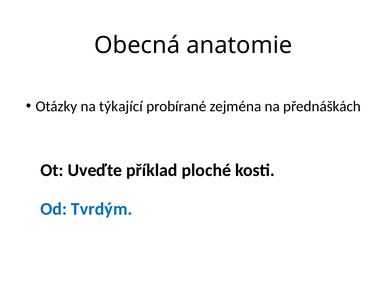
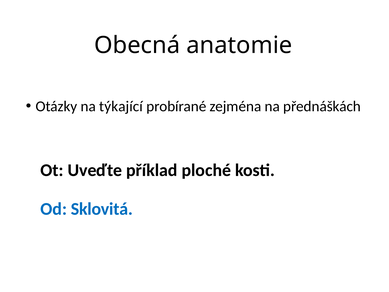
Tvrdým: Tvrdým -> Sklovitá
